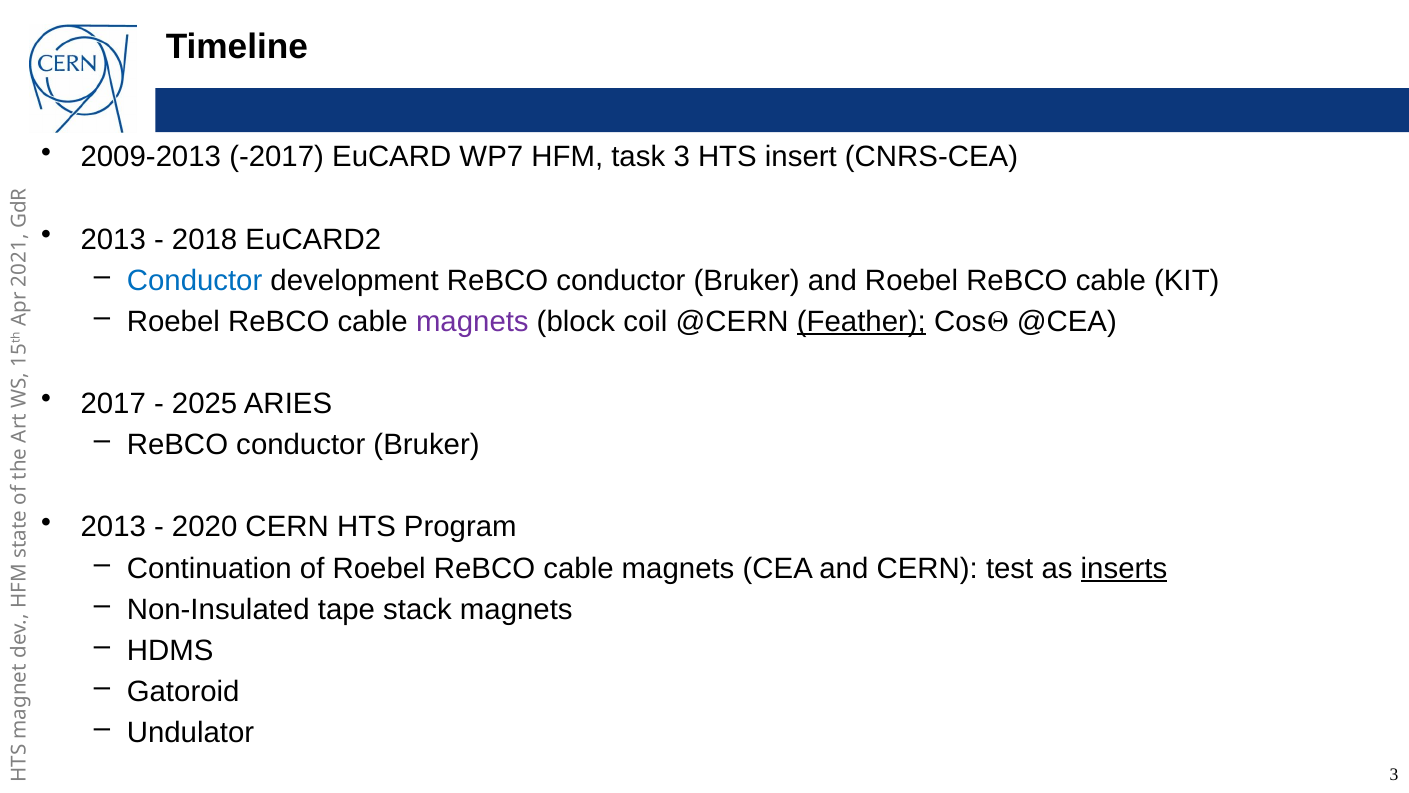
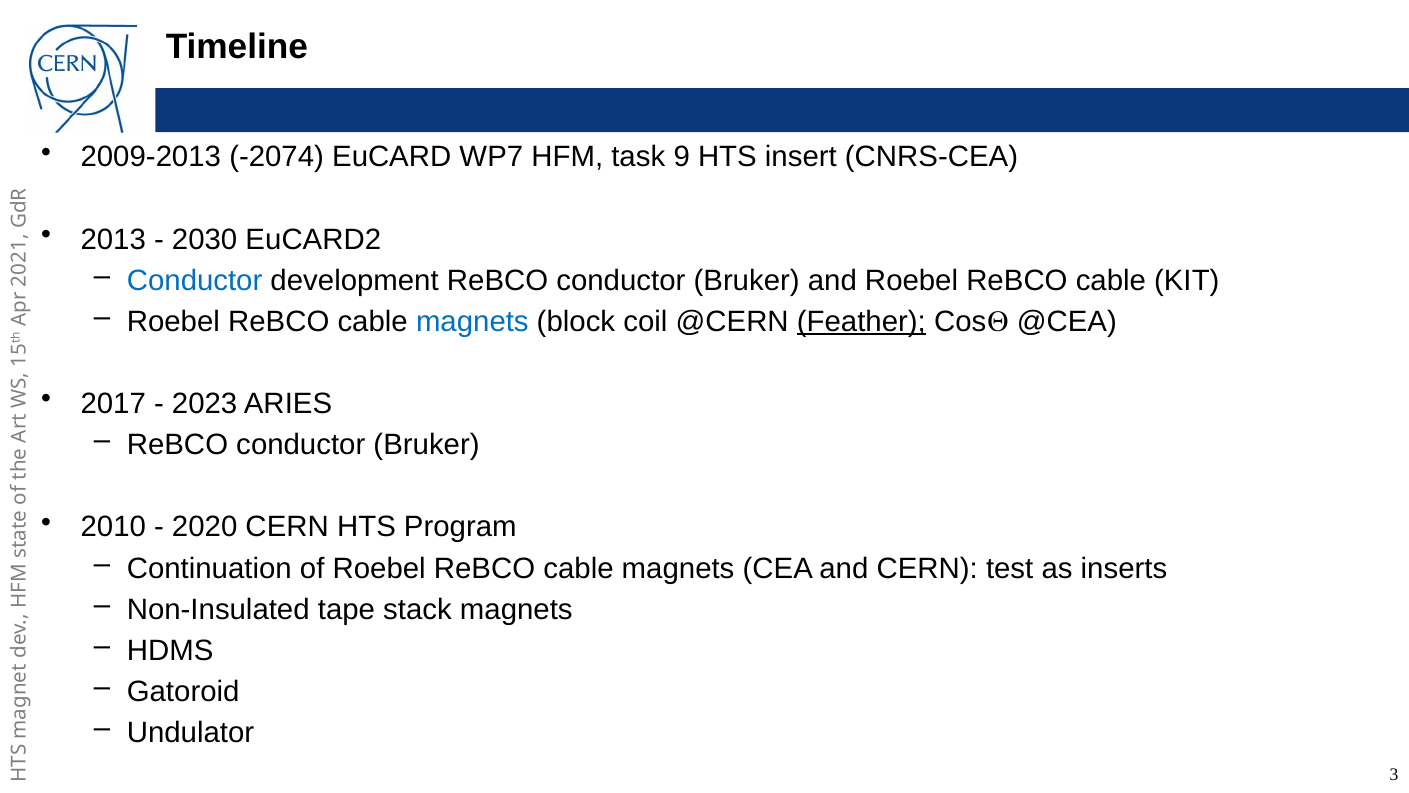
-2017: -2017 -> -2074
task 3: 3 -> 9
2018: 2018 -> 2030
magnets at (472, 321) colour: purple -> blue
2025: 2025 -> 2023
2013 at (113, 527): 2013 -> 2010
inserts underline: present -> none
